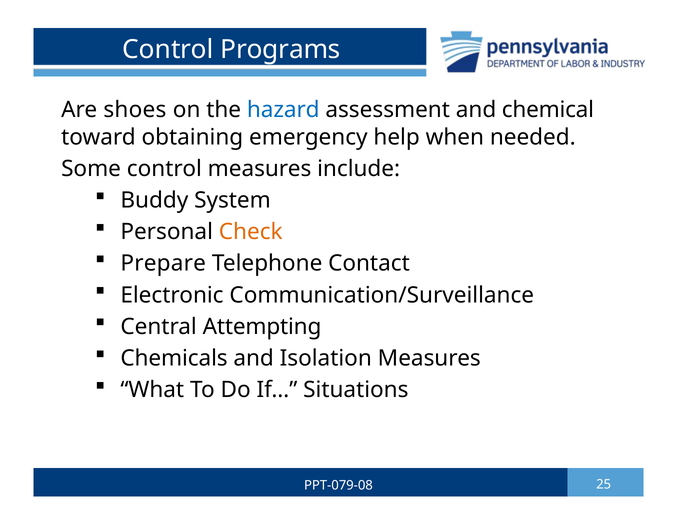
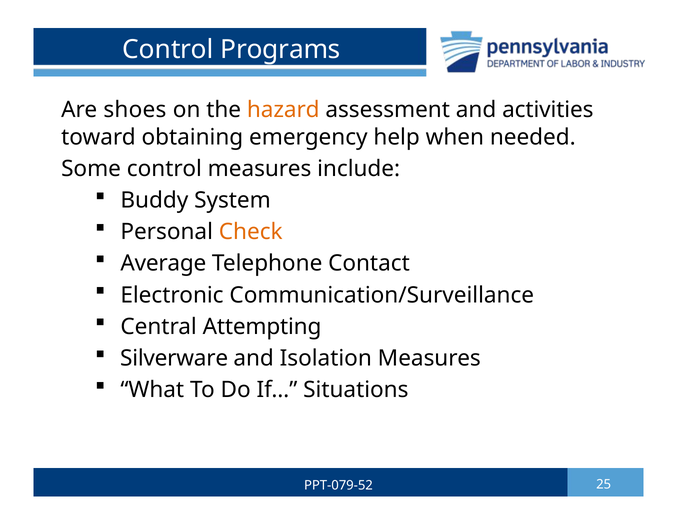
hazard colour: blue -> orange
chemical: chemical -> activities
Prepare: Prepare -> Average
Chemicals: Chemicals -> Silverware
PPT-079-08: PPT-079-08 -> PPT-079-52
